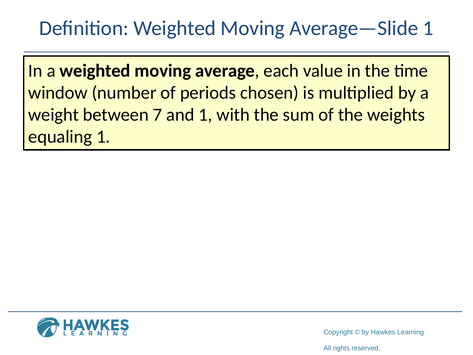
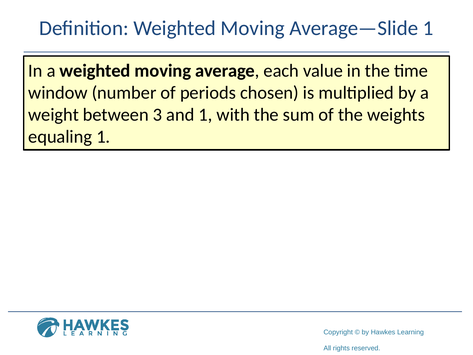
7: 7 -> 3
